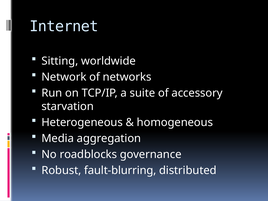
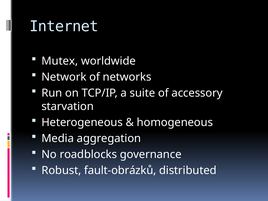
Sitting: Sitting -> Mutex
fault-blurring: fault-blurring -> fault-obrázků
